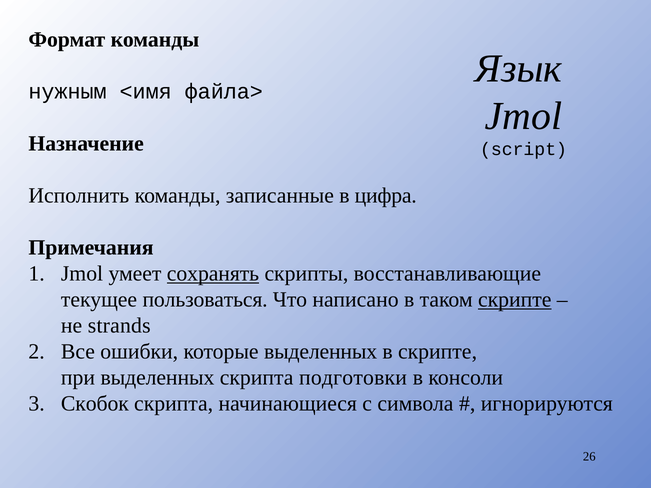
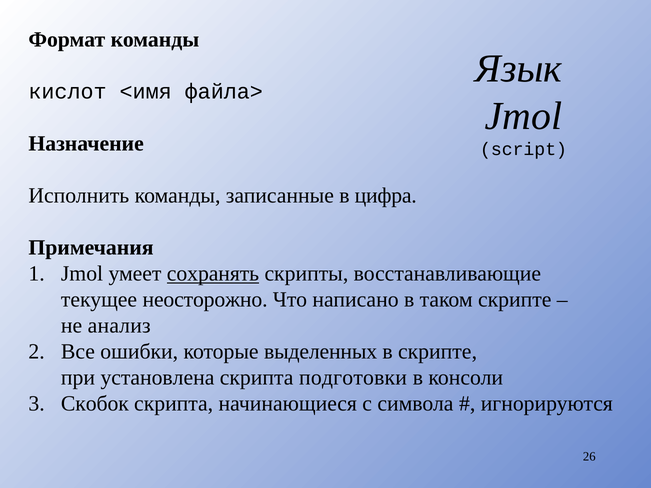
нужным: нужным -> кислот
пользоваться: пользоваться -> неосторожно
скрипте at (515, 300) underline: present -> none
strands: strands -> анализ
при выделенных: выделенных -> установлена
